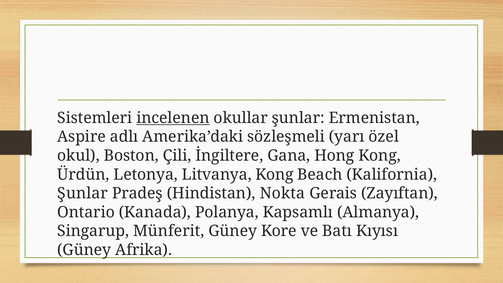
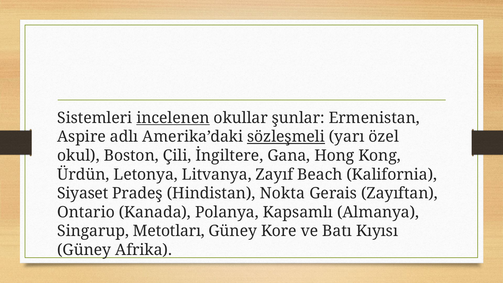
sözleşmeli underline: none -> present
Litvanya Kong: Kong -> Zayıf
Şunlar at (83, 193): Şunlar -> Siyaset
Münferit: Münferit -> Metotları
